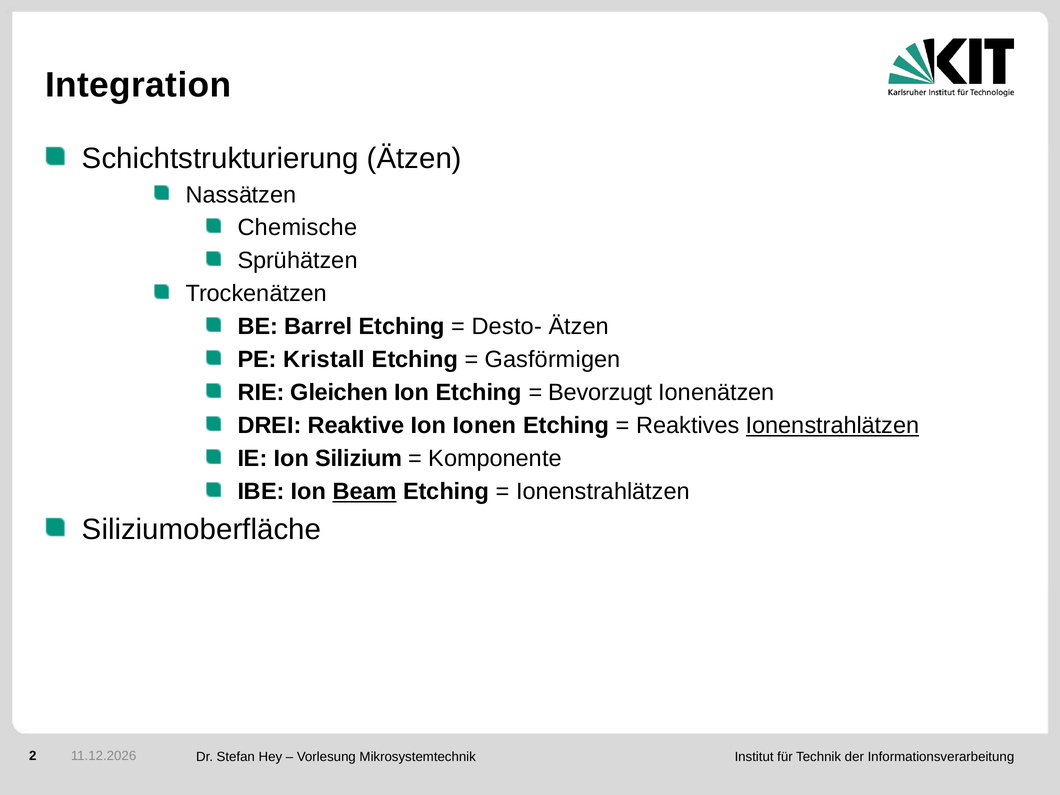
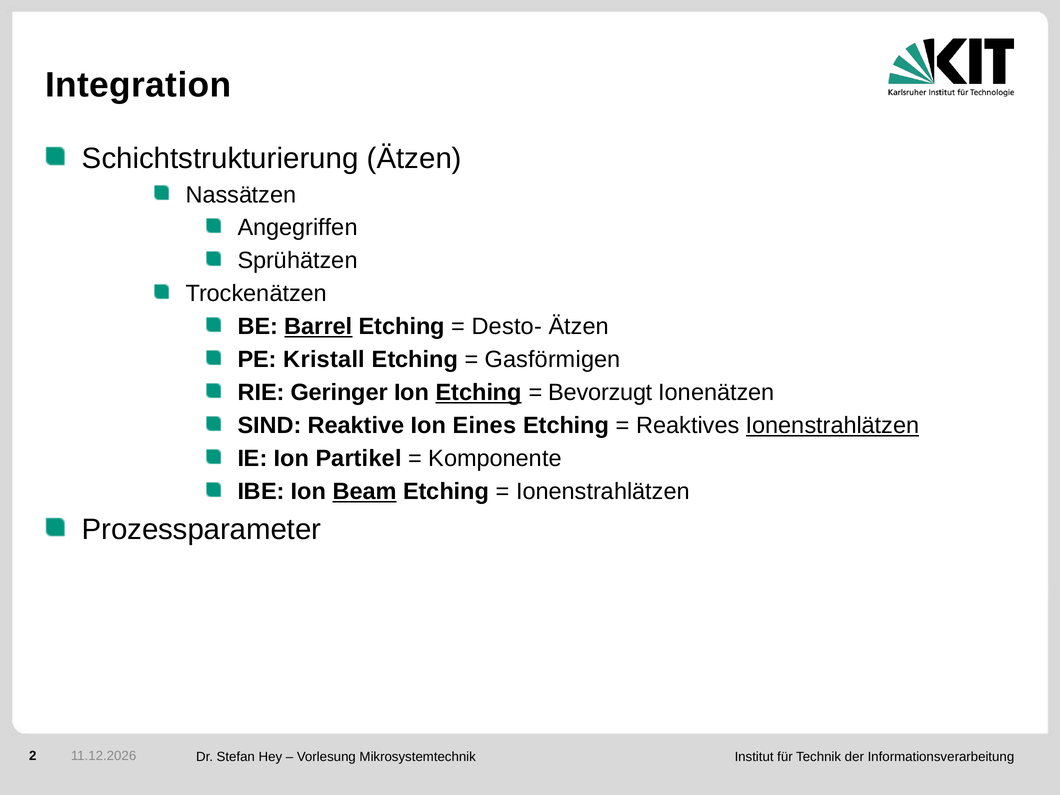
Chemische: Chemische -> Angegriffen
Barrel underline: none -> present
Gleichen: Gleichen -> Geringer
Etching at (479, 393) underline: none -> present
DREI: DREI -> SIND
Ionen: Ionen -> Eines
Silizium: Silizium -> Partikel
Siliziumoberfläche: Siliziumoberfläche -> Prozessparameter
